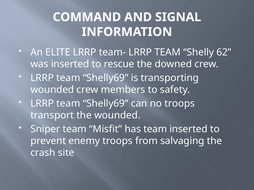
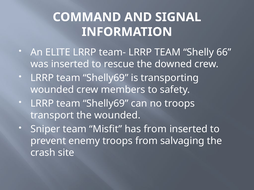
62: 62 -> 66
has team: team -> from
